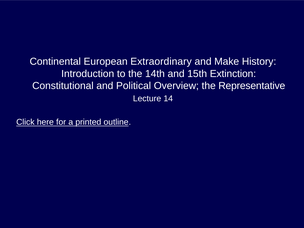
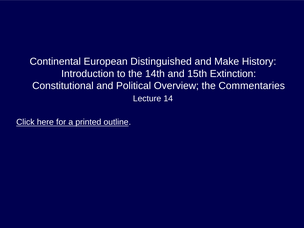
Extraordinary: Extraordinary -> Distinguished
Representative: Representative -> Commentaries
